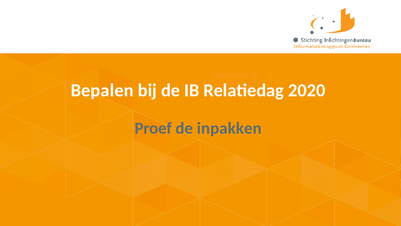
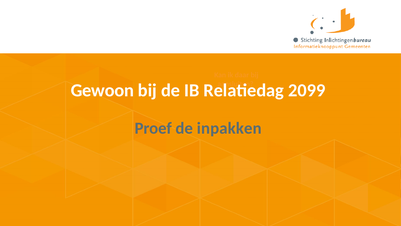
Bepalen: Bepalen -> Gewoon
2020: 2020 -> 2099
